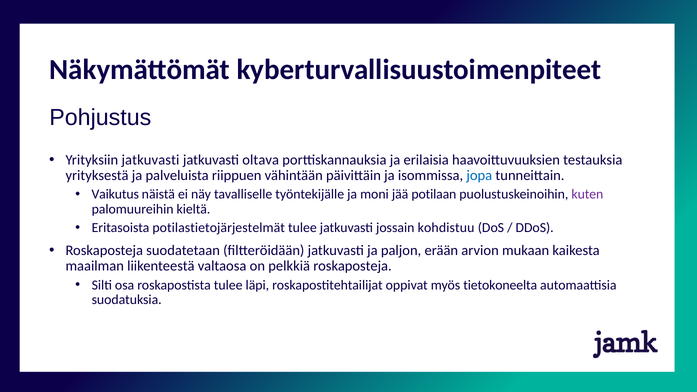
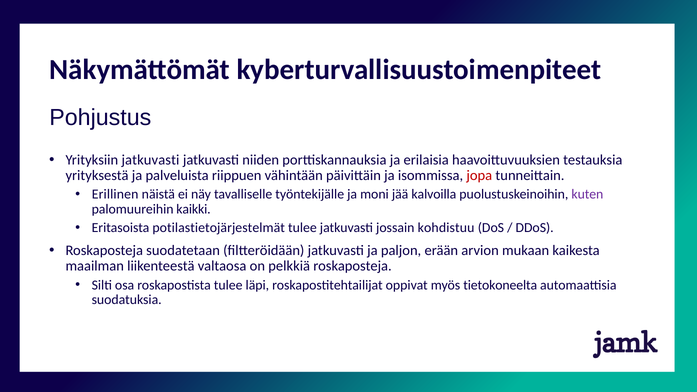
oltava: oltava -> niiden
jopa colour: blue -> red
Vaikutus: Vaikutus -> Erillinen
potilaan: potilaan -> kalvoilla
kieltä: kieltä -> kaikki
